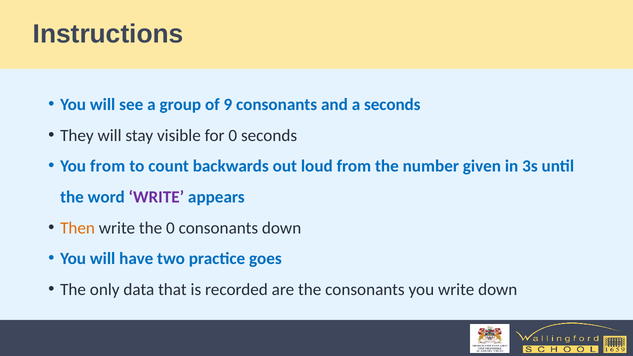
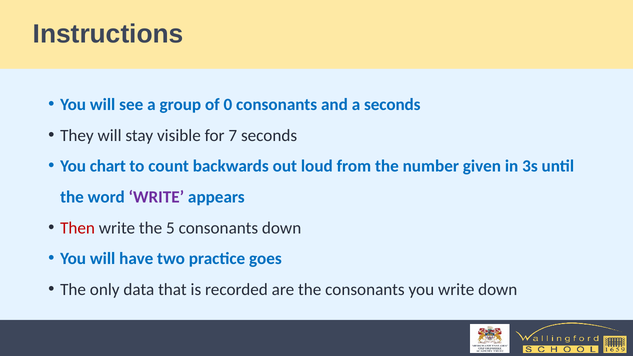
9: 9 -> 0
for 0: 0 -> 7
You from: from -> chart
Then colour: orange -> red
the 0: 0 -> 5
